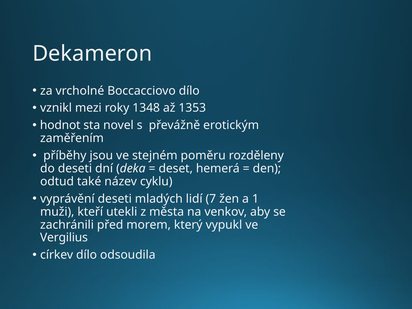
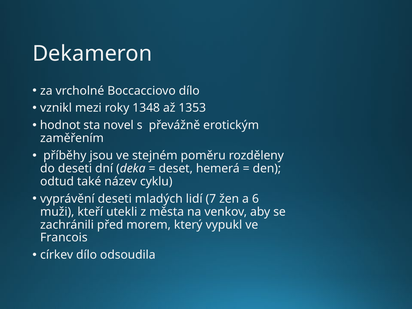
1: 1 -> 6
Vergilius: Vergilius -> Francois
